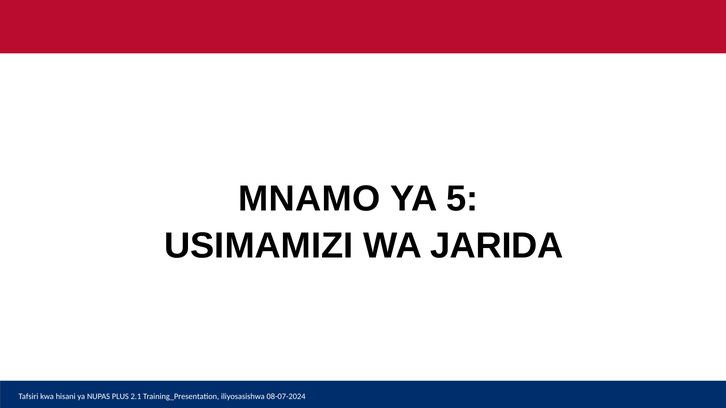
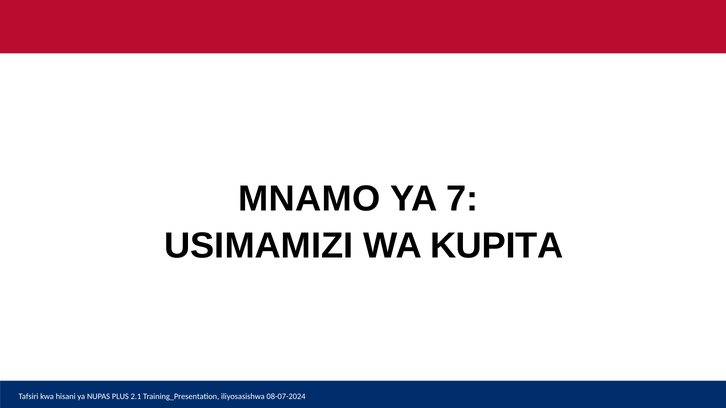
5: 5 -> 7
JARIDA: JARIDA -> KUPITA
